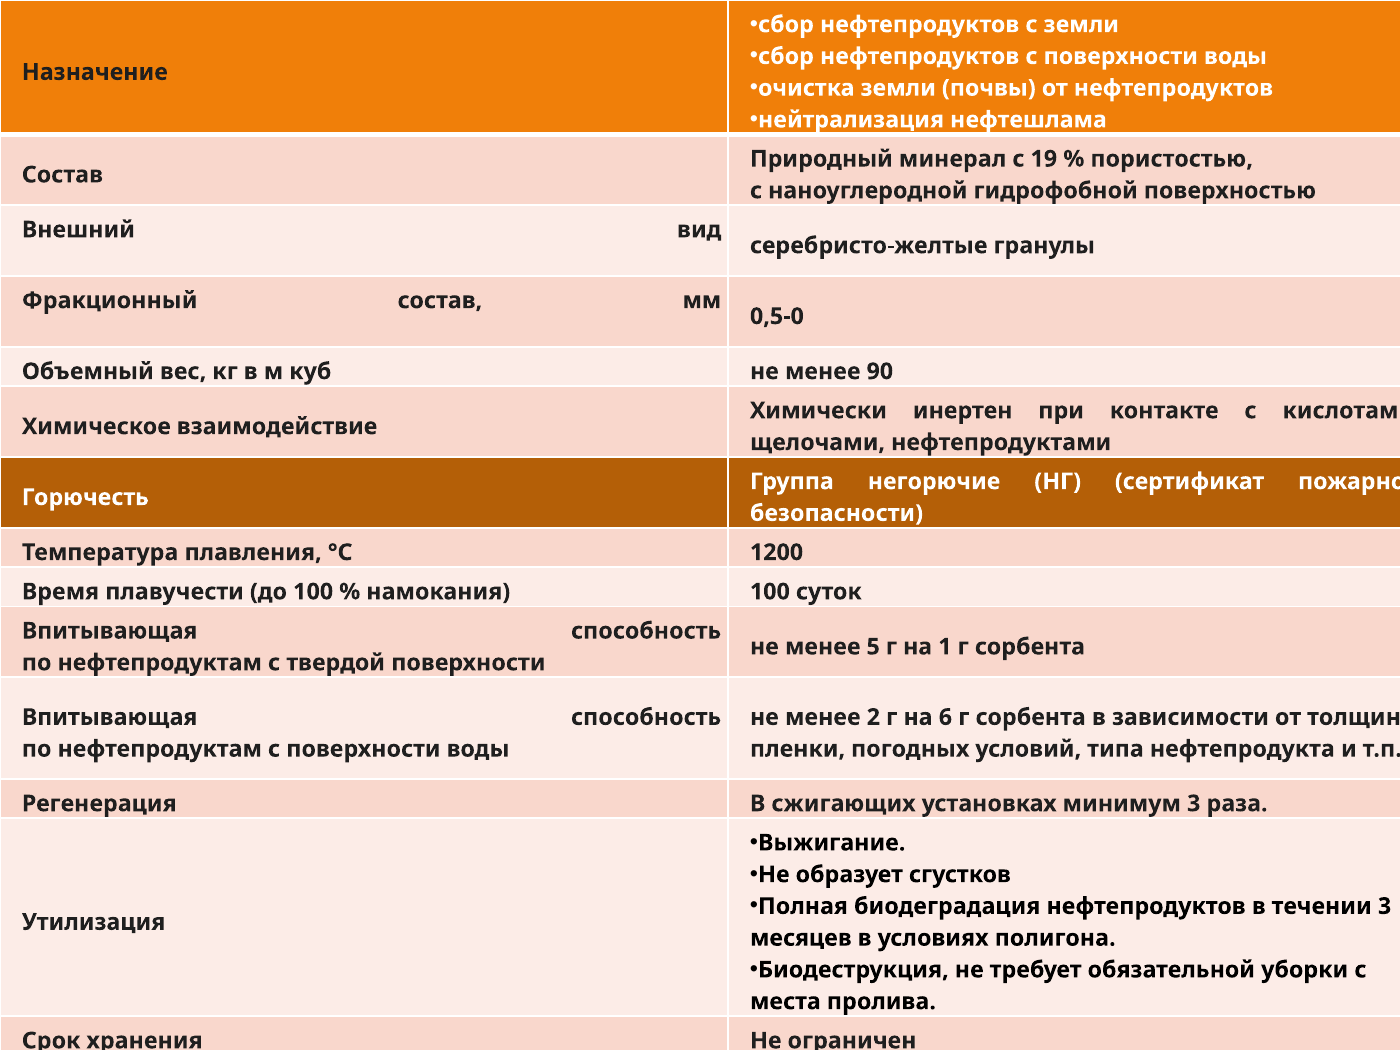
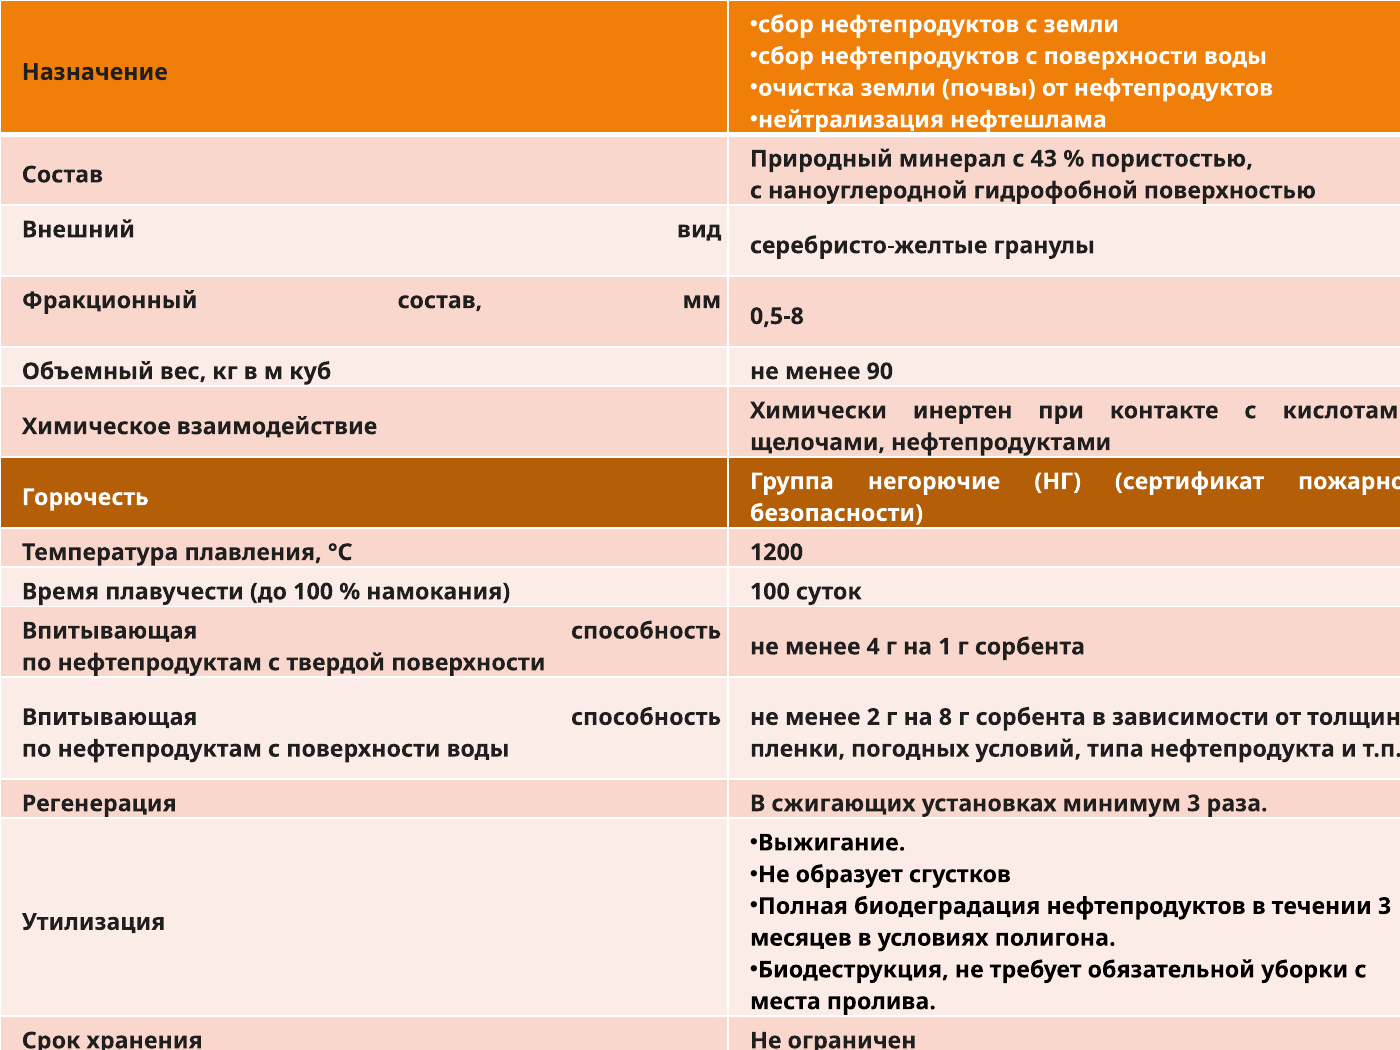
19: 19 -> 43
0,5-0: 0,5-0 -> 0,5-8
5: 5 -> 4
6: 6 -> 8
